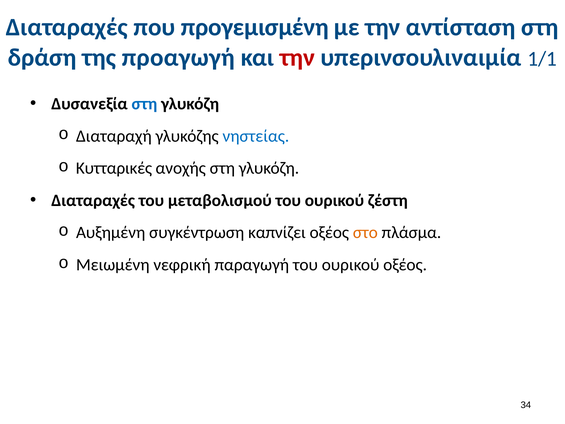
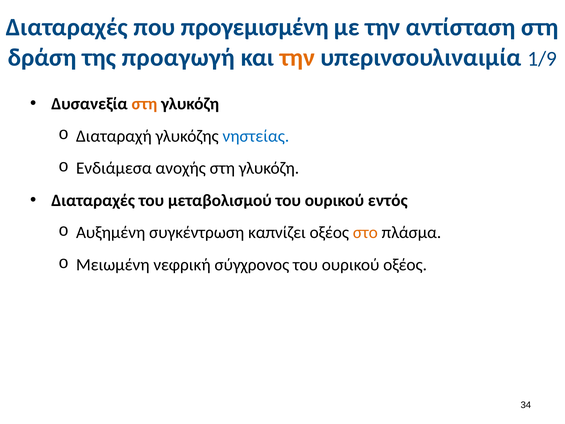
την at (297, 57) colour: red -> orange
1/1: 1/1 -> 1/9
στη at (144, 104) colour: blue -> orange
Κυτταρικές: Κυτταρικές -> Ενδιάμεσα
ζέστη: ζέστη -> εντός
παραγωγή: παραγωγή -> σύγχρονος
